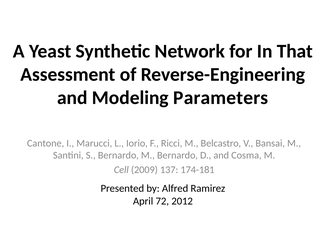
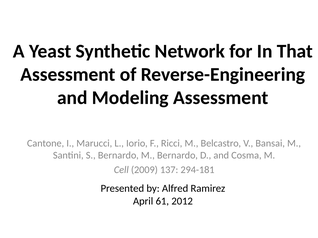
Modeling Parameters: Parameters -> Assessment
174-181: 174-181 -> 294-181
72: 72 -> 61
